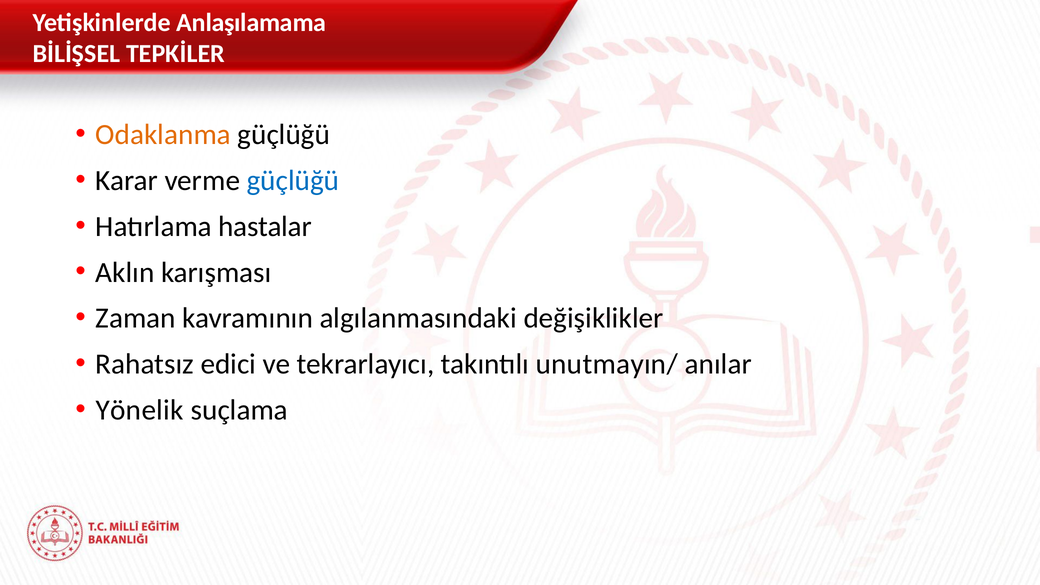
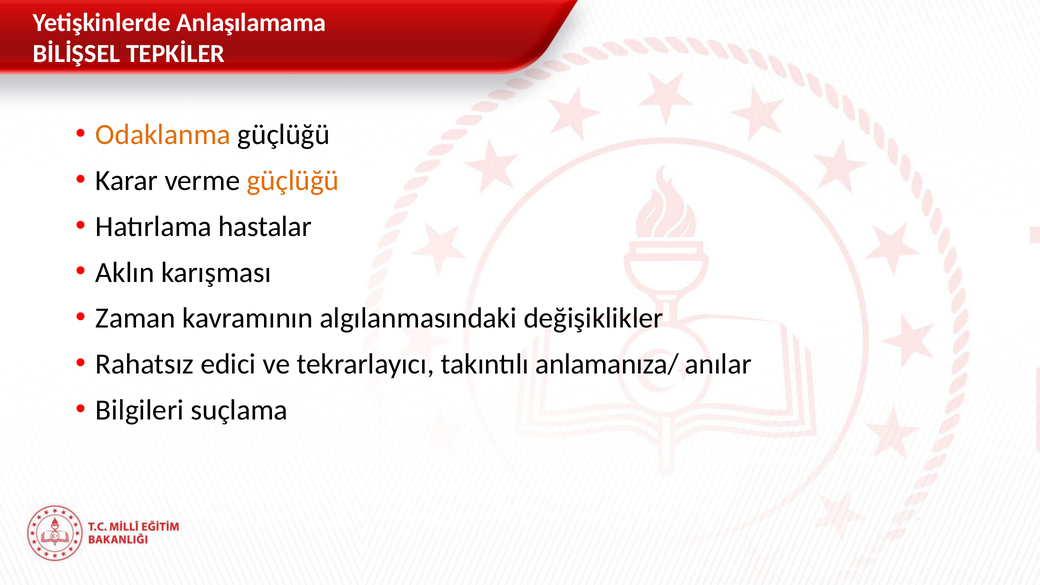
güçlüğü at (293, 181) colour: blue -> orange
unutmayın/: unutmayın/ -> anlamanıza/
Yönelik: Yönelik -> Bilgileri
